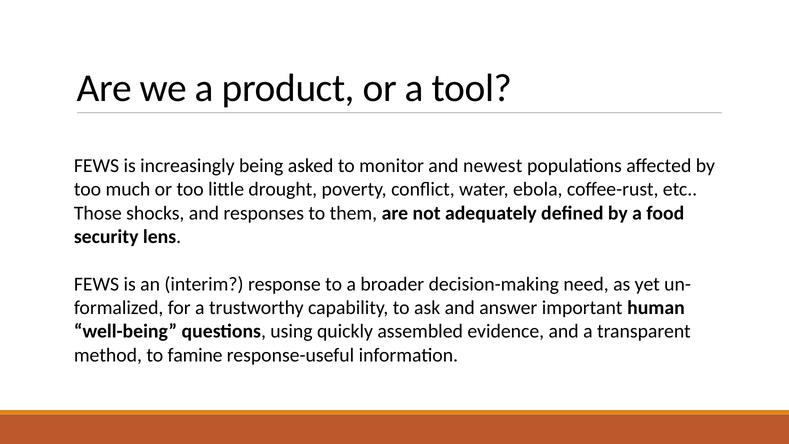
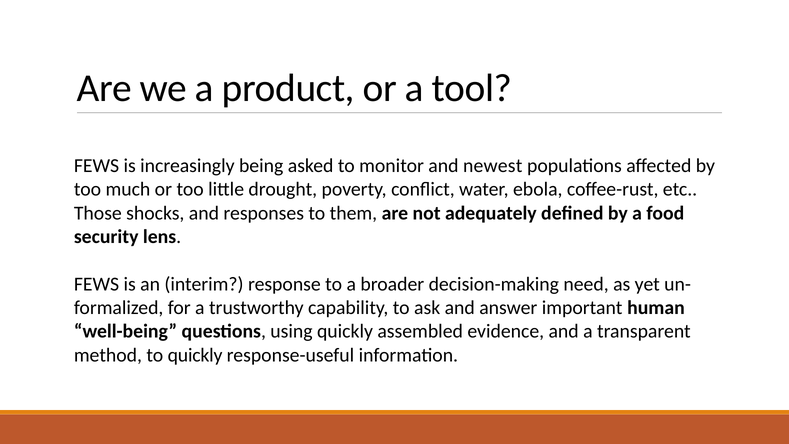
to famine: famine -> quickly
